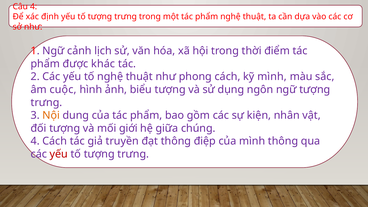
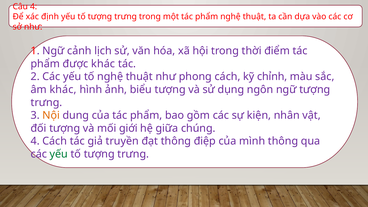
kỹ mình: mình -> chỉnh
âm cuộc: cuộc -> khác
yếu at (59, 154) colour: red -> green
